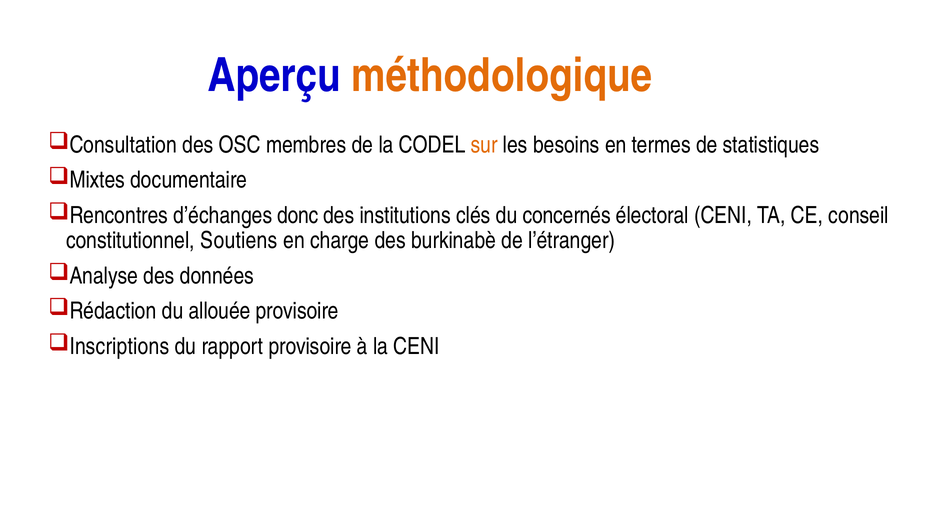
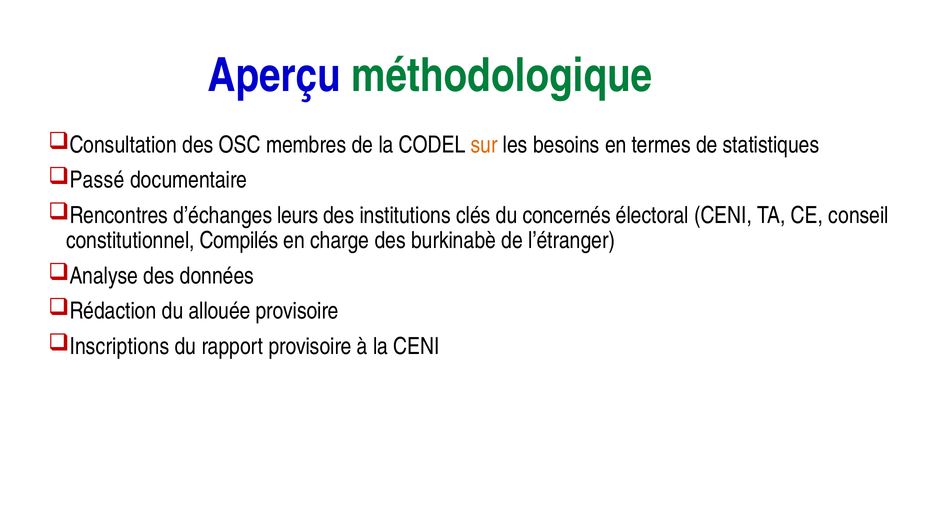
méthodologique colour: orange -> green
Mixtes: Mixtes -> Passé
donc: donc -> leurs
Soutiens: Soutiens -> Compilés
